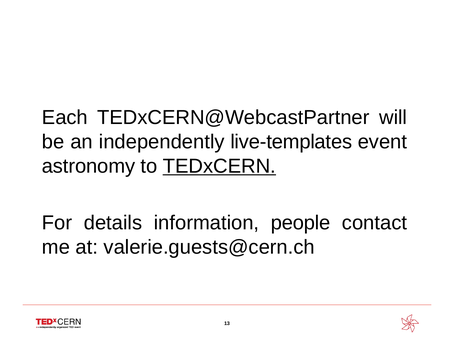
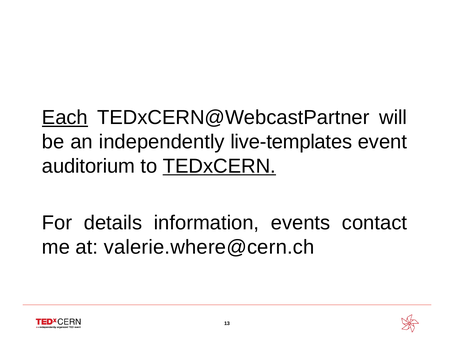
Each underline: none -> present
astronomy: astronomy -> auditorium
people: people -> events
valerie.guests@cern.ch: valerie.guests@cern.ch -> valerie.where@cern.ch
